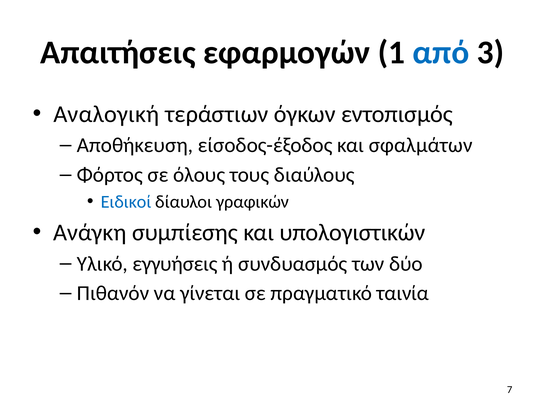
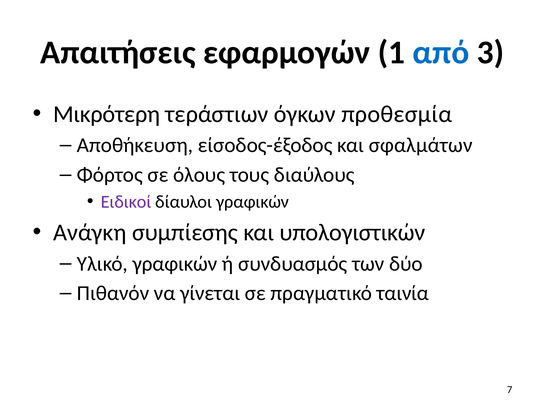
Αναλογική: Αναλογική -> Μικρότερη
εντοπισμός: εντοπισμός -> προθεσμία
Ειδικοί colour: blue -> purple
Υλικό εγγυήσεις: εγγυήσεις -> γραφικών
